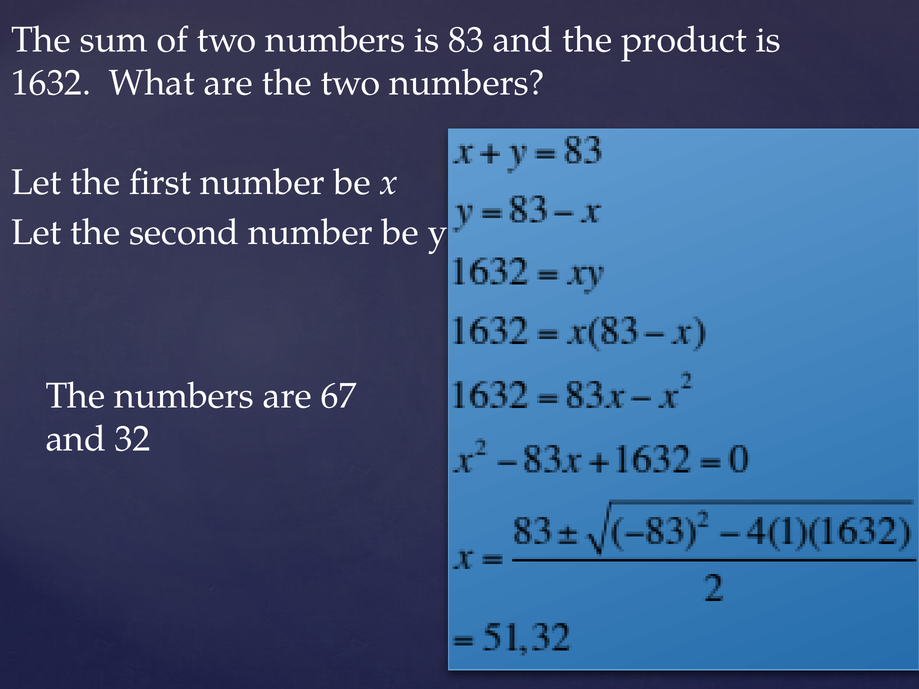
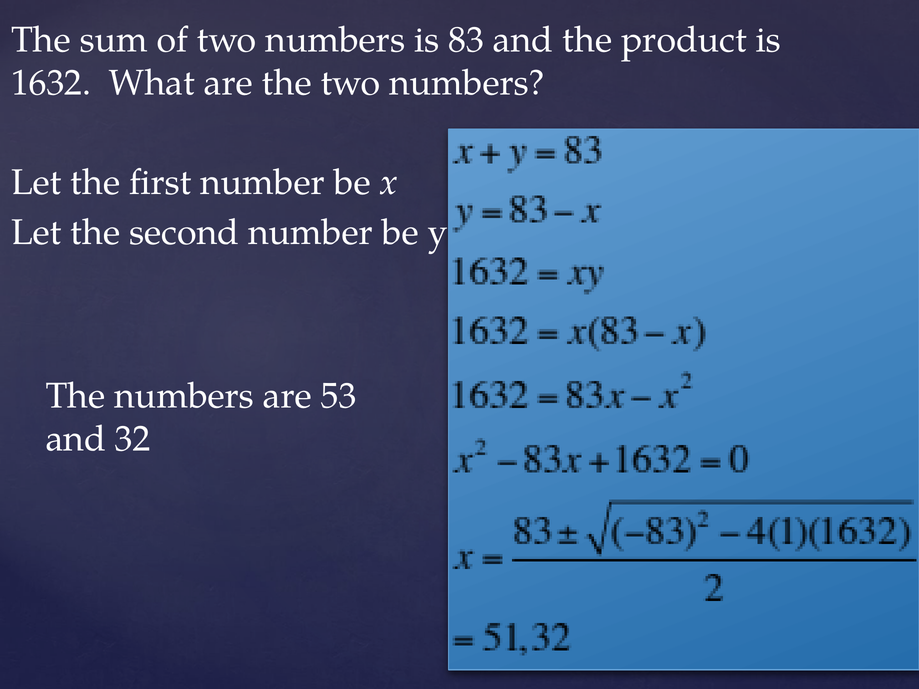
67: 67 -> 53
